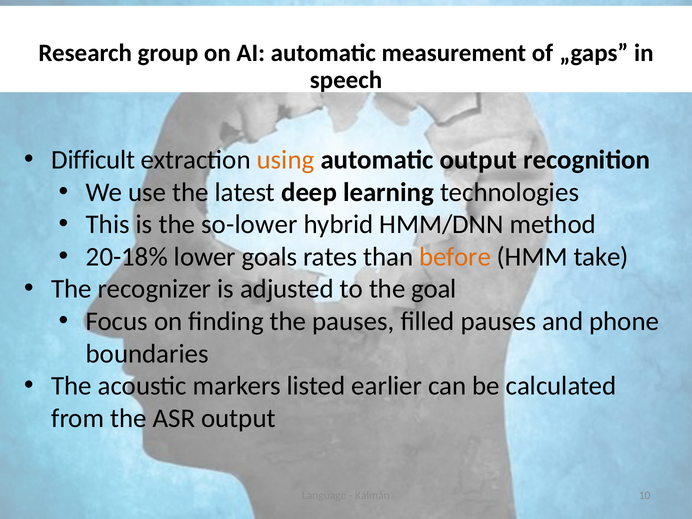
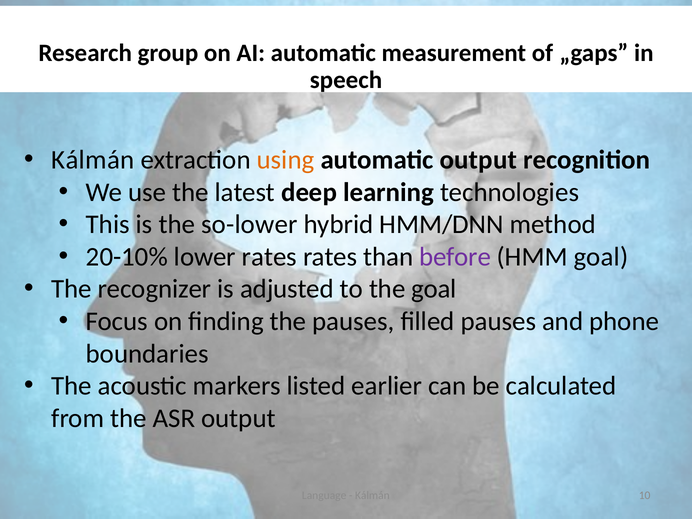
Difficult at (93, 160): Difficult -> Kálmán
20-18%: 20-18% -> 20-10%
lower goals: goals -> rates
before colour: orange -> purple
HMM take: take -> goal
